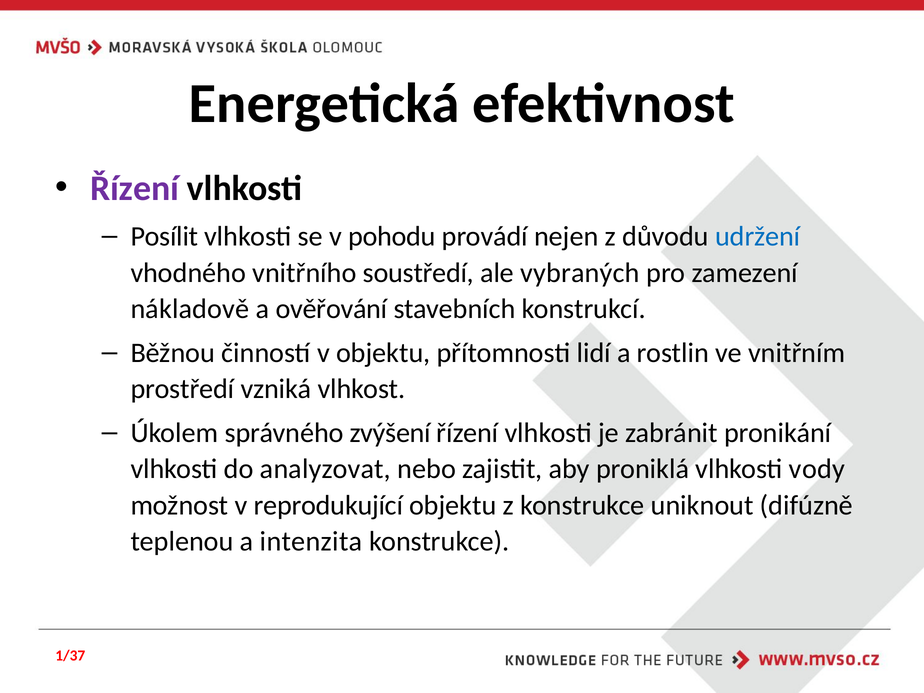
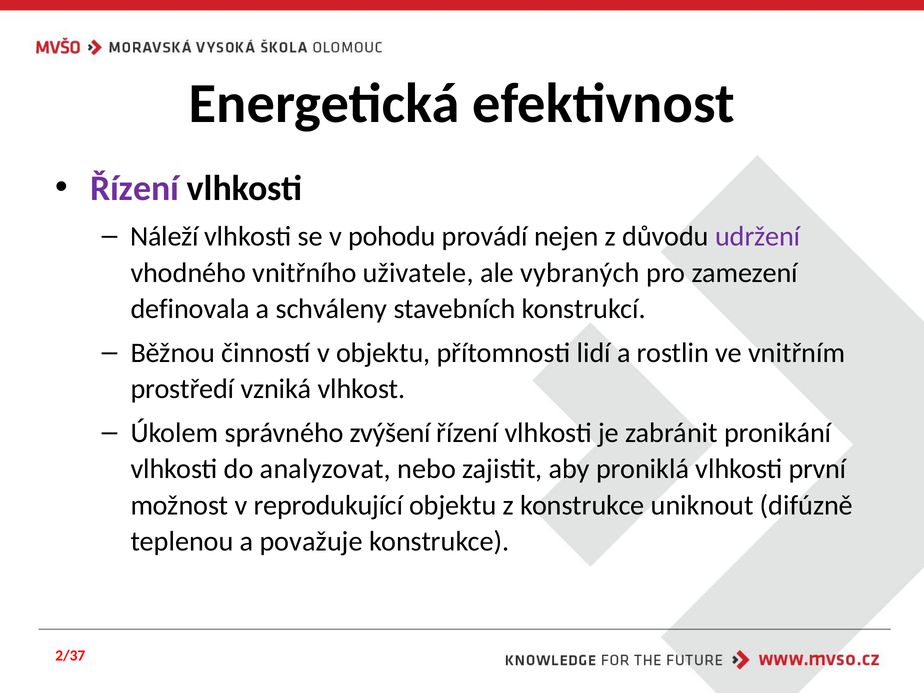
Posílit: Posílit -> Náleží
udržení colour: blue -> purple
soustředí: soustředí -> uživatele
nákladově: nákladově -> definovala
ověřování: ověřování -> schváleny
vody: vody -> první
intenzita: intenzita -> považuje
1/37: 1/37 -> 2/37
